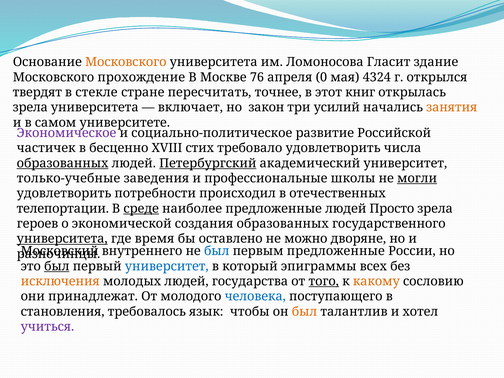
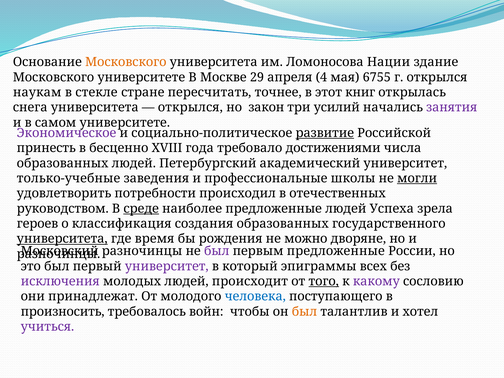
Гласит: Гласит -> Нации
Московского прохождение: прохождение -> университете
76: 76 -> 29
0: 0 -> 4
4324: 4324 -> 6755
твердят: твердят -> наукам
зрела at (30, 107): зрела -> снега
включает at (190, 107): включает -> открылся
занятия colour: orange -> purple
развитие underline: none -> present
частичек: частичек -> принесть
стих: стих -> года
требовало удовлетворить: удовлетворить -> достижениями
образованных at (63, 163) underline: present -> none
Петербургский underline: present -> none
телепортации: телепортации -> руководством
Просто: Просто -> Успеха
экономической: экономической -> классификация
оставлено: оставлено -> рождения
внутреннего at (142, 251): внутреннего -> разночинцы
был at (217, 251) colour: blue -> purple
был at (57, 266) underline: present -> none
университет at (167, 266) colour: blue -> purple
исключения colour: orange -> purple
государства: государства -> происходит
какому colour: orange -> purple
становления: становления -> произносить
язык: язык -> войн
